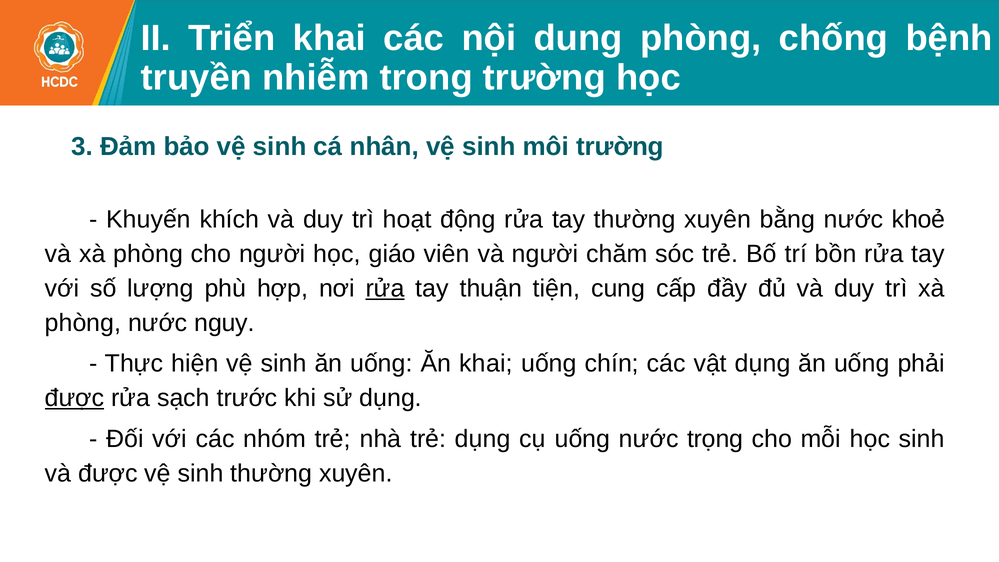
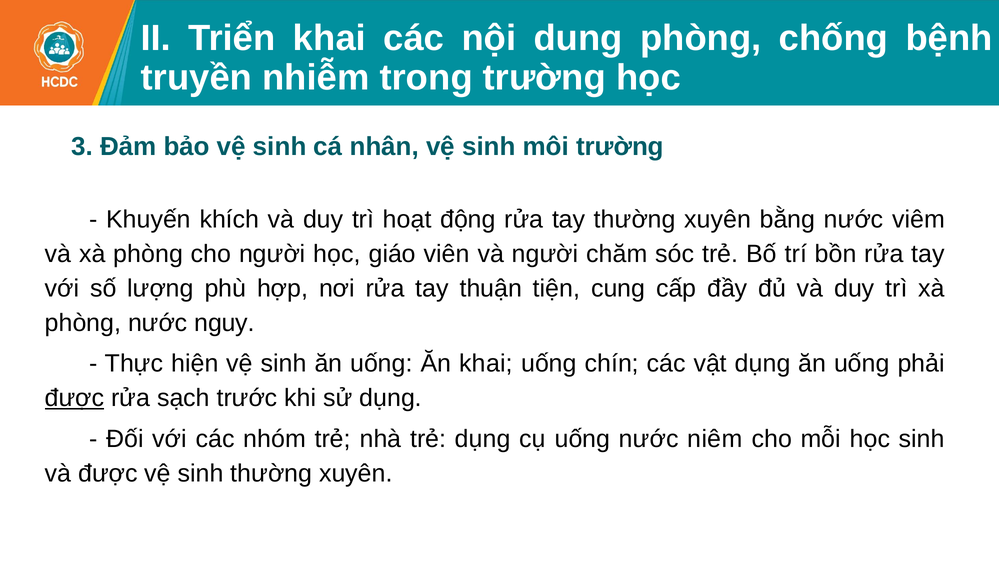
khoẻ: khoẻ -> viêm
rửa at (385, 289) underline: present -> none
trọng: trọng -> niêm
